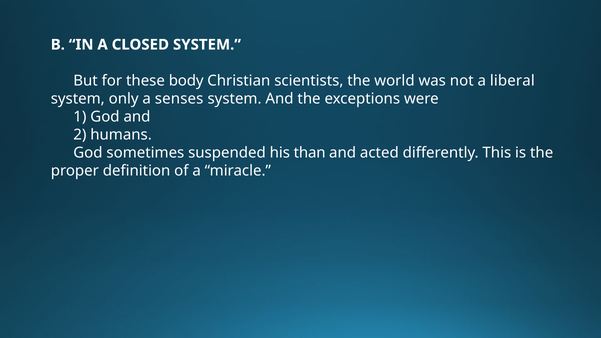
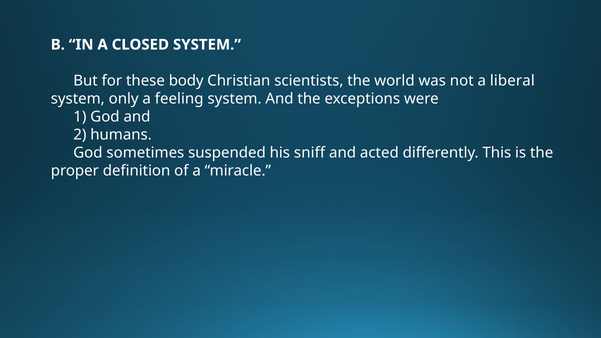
senses: senses -> feeling
than: than -> sniff
